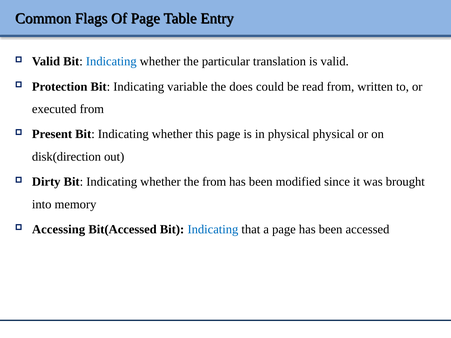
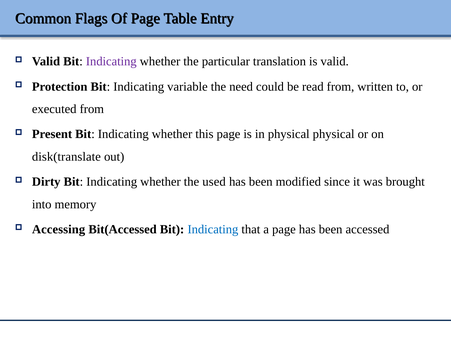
Indicating at (111, 62) colour: blue -> purple
does: does -> need
disk(direction: disk(direction -> disk(translate
the from: from -> used
